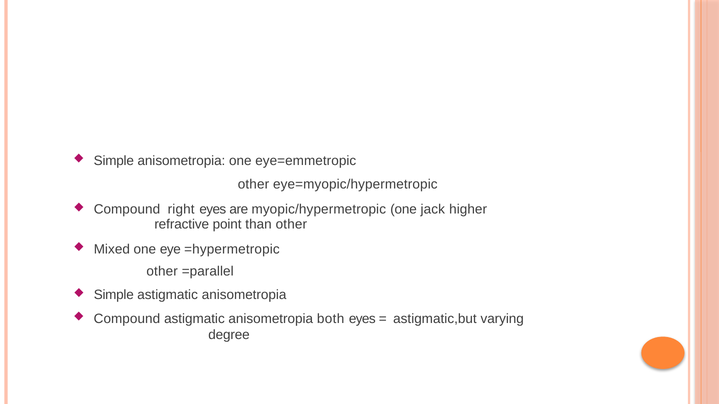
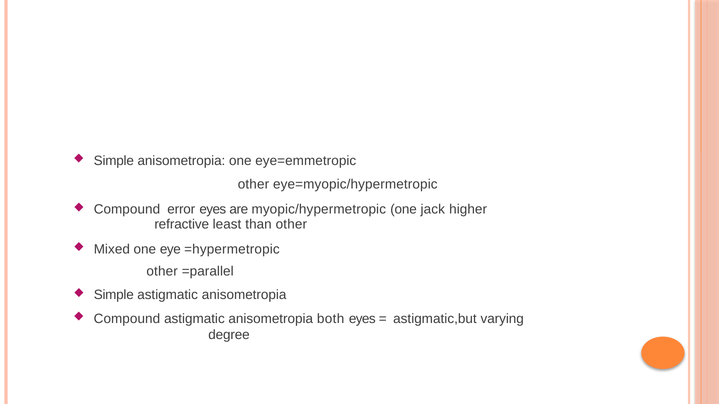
right: right -> error
point: point -> least
